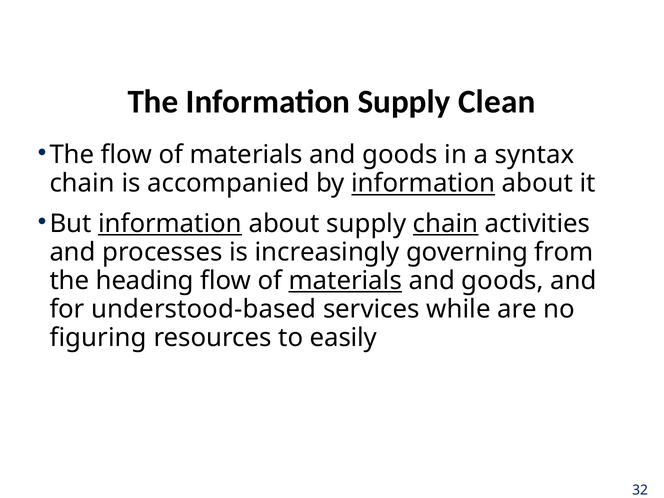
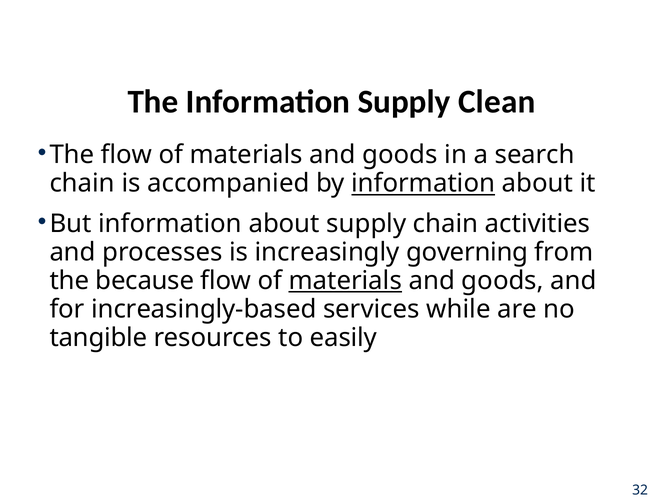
syntax: syntax -> search
information at (170, 224) underline: present -> none
chain at (446, 224) underline: present -> none
heading: heading -> because
understood-based: understood-based -> increasingly-based
figuring: figuring -> tangible
